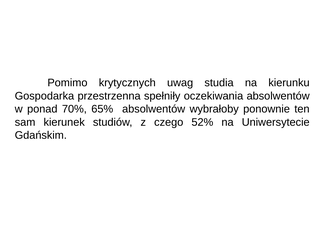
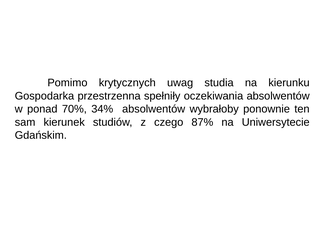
65%: 65% -> 34%
52%: 52% -> 87%
